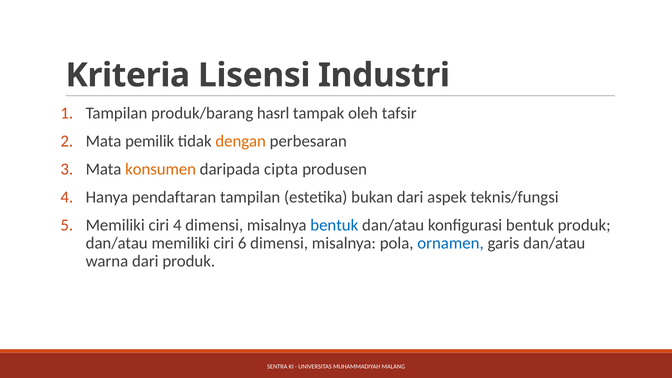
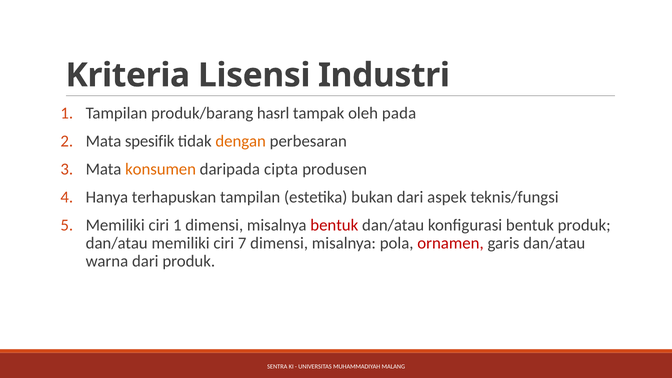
tafsir: tafsir -> pada
pemilik: pemilik -> spesifik
pendaftaran: pendaftaran -> terhapuskan
ciri 4: 4 -> 1
bentuk at (334, 225) colour: blue -> red
6: 6 -> 7
ornamen colour: blue -> red
